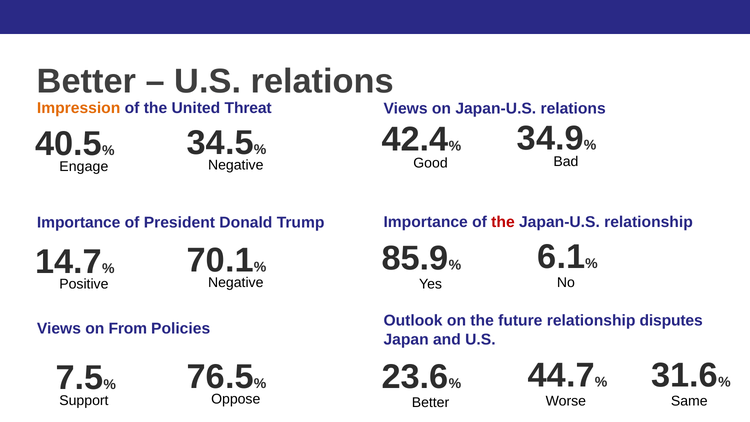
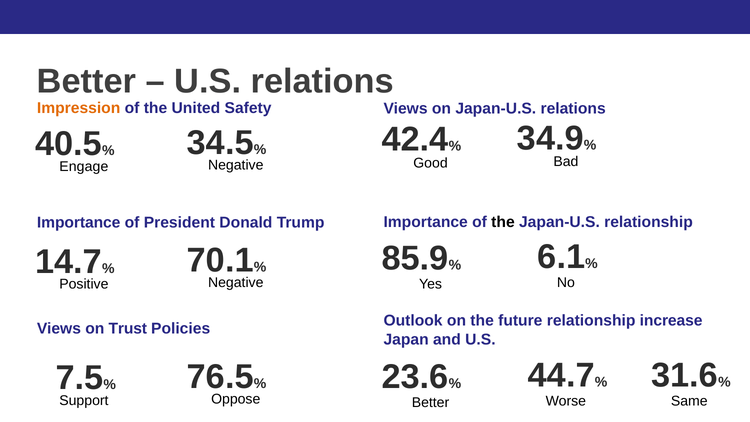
Threat: Threat -> Safety
the at (503, 222) colour: red -> black
disputes: disputes -> increase
From: From -> Trust
